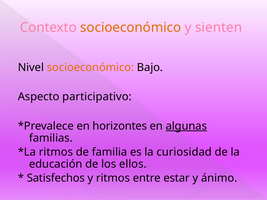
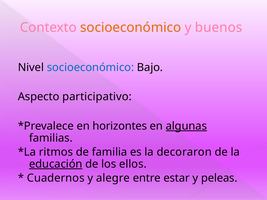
sienten: sienten -> buenos
socioeconómico at (90, 67) colour: orange -> blue
curiosidad: curiosidad -> decoraron
educación underline: none -> present
Satisfechos: Satisfechos -> Cuadernos
y ritmos: ritmos -> alegre
ánimo: ánimo -> peleas
